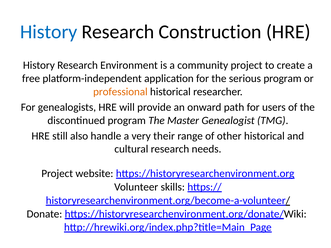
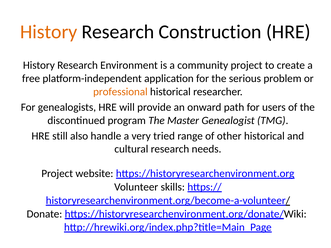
History at (49, 32) colour: blue -> orange
serious program: program -> problem
their: their -> tried
